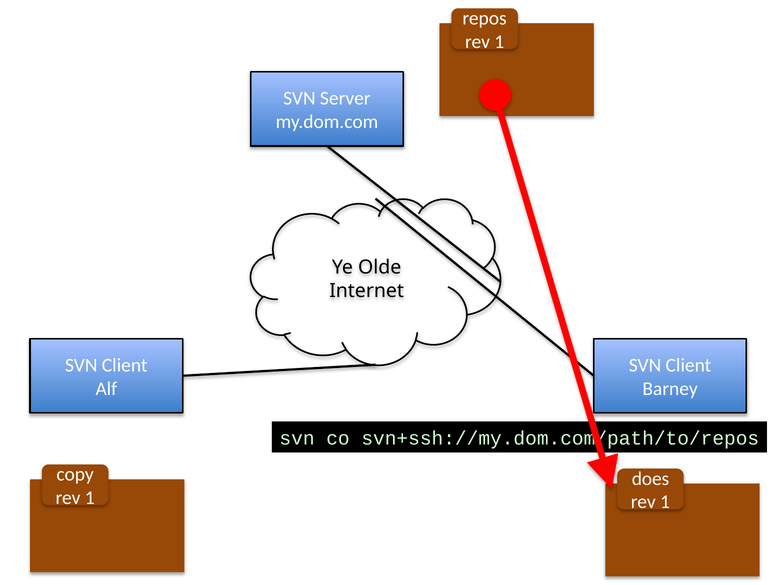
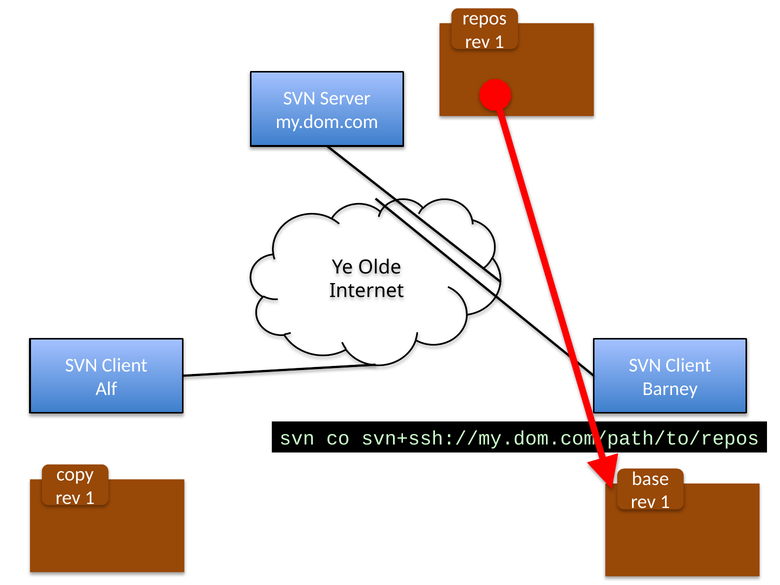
does: does -> base
